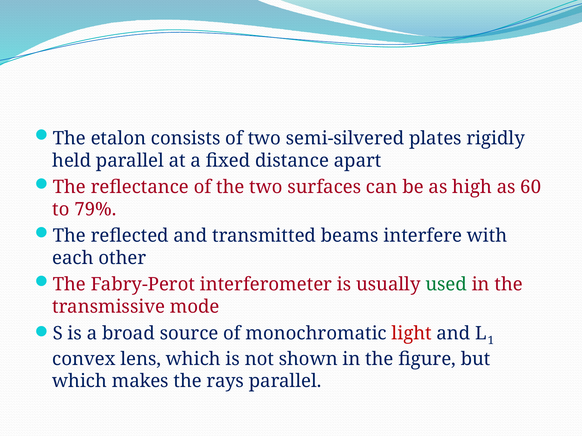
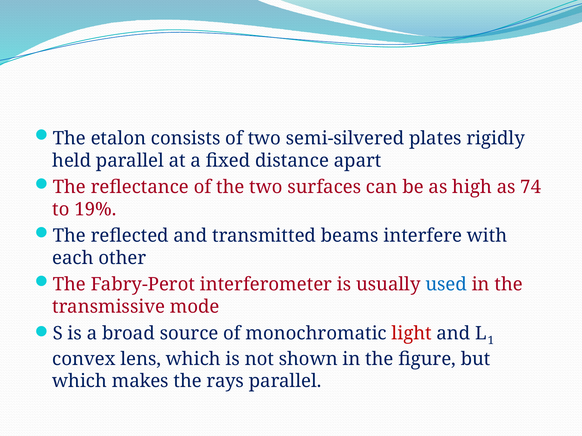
60: 60 -> 74
79%: 79% -> 19%
used colour: green -> blue
